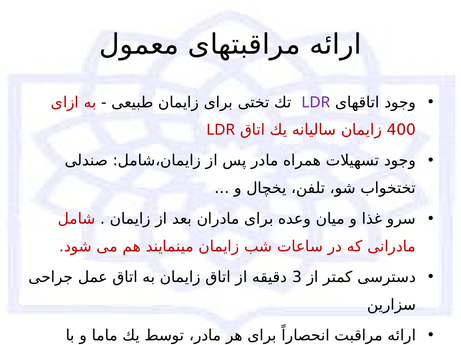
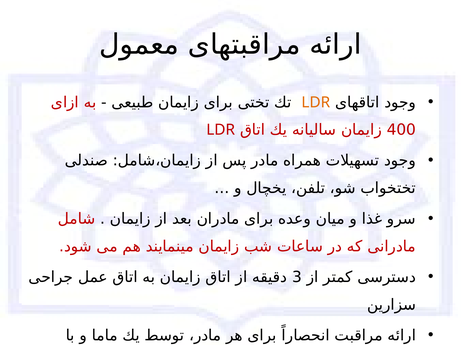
LDR at (316, 102) colour: purple -> orange
